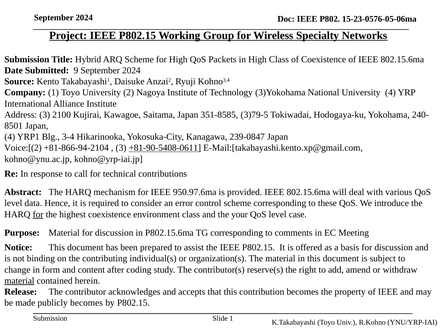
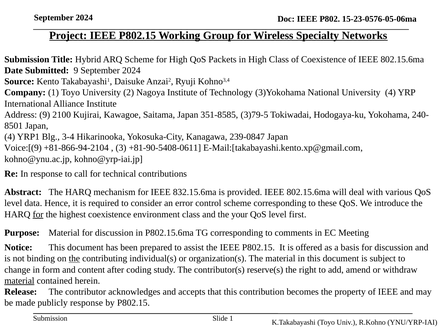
Address 3: 3 -> 9
Voice:[(2: Voice:[(2 -> Voice:[(9
+81-90-5408-0611 underline: present -> none
950.97.6ma: 950.97.6ma -> 832.15.6ma
case: case -> first
the at (74, 258) underline: none -> present
publicly becomes: becomes -> response
